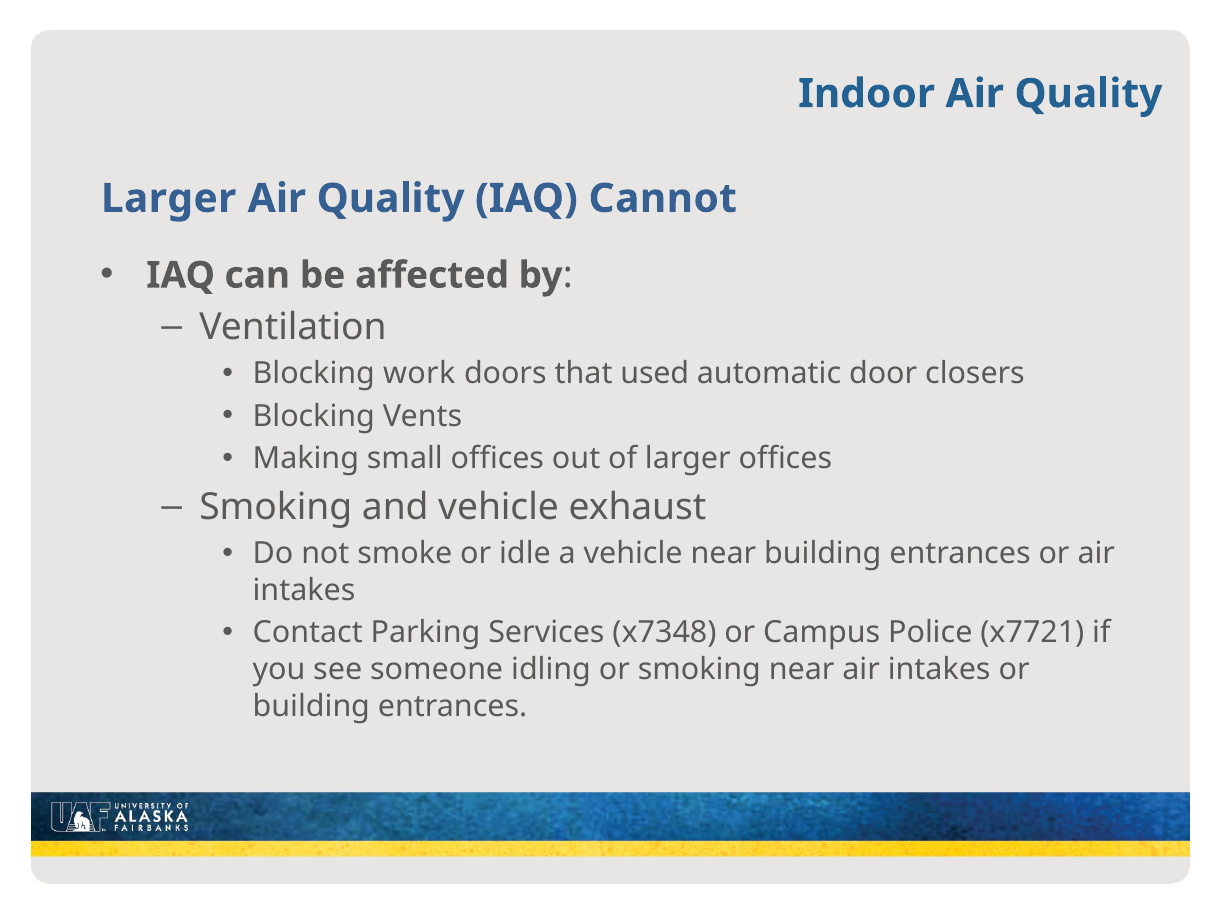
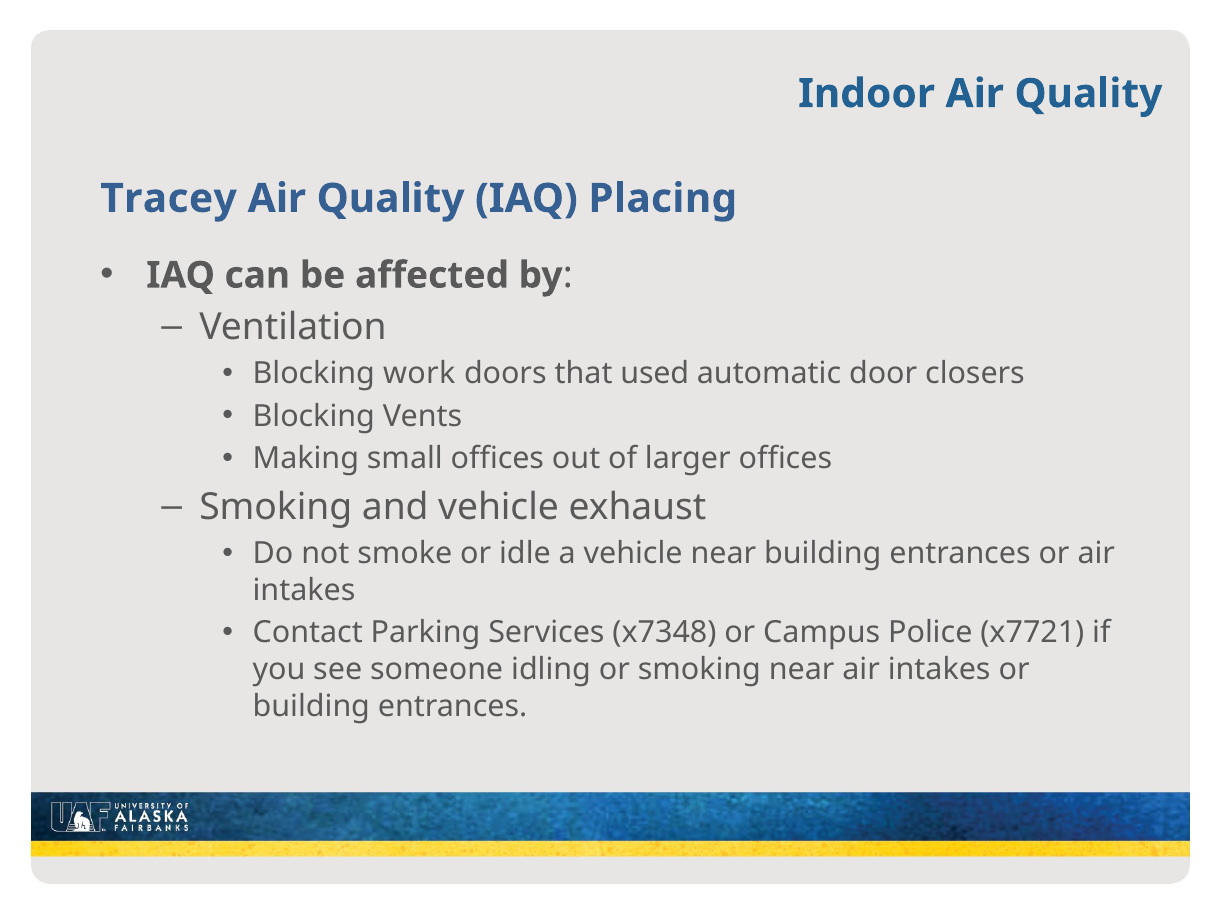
Larger at (169, 199): Larger -> Tracey
Cannot: Cannot -> Placing
